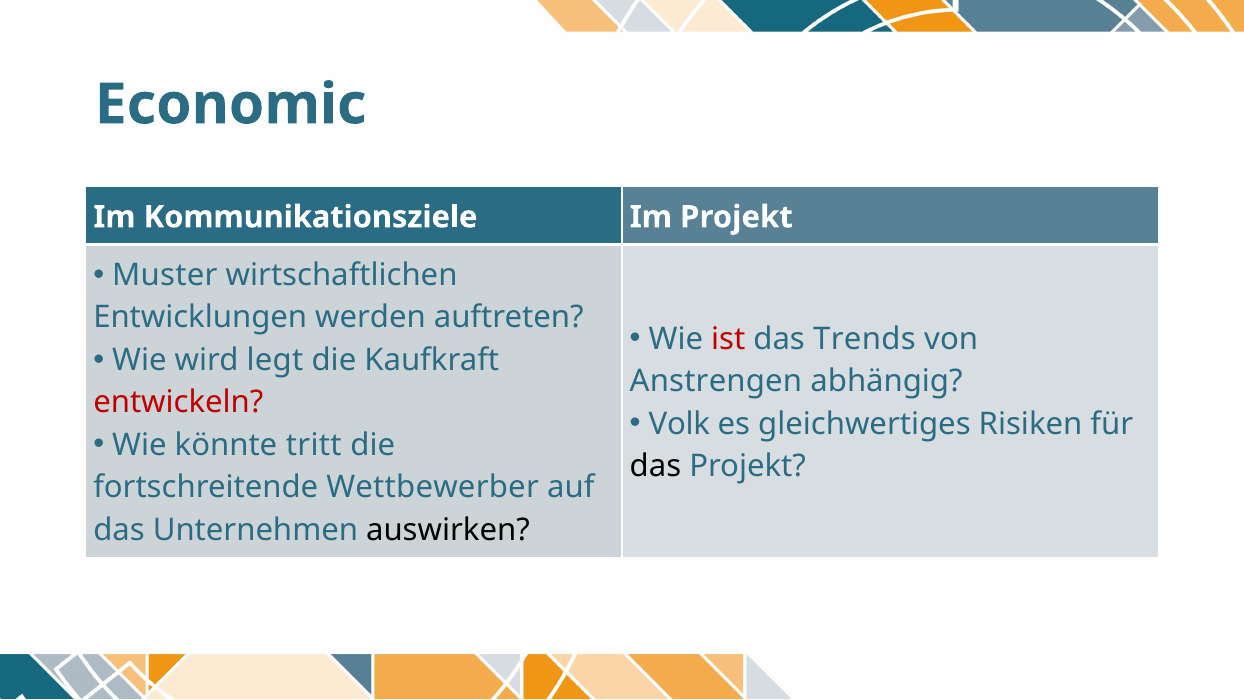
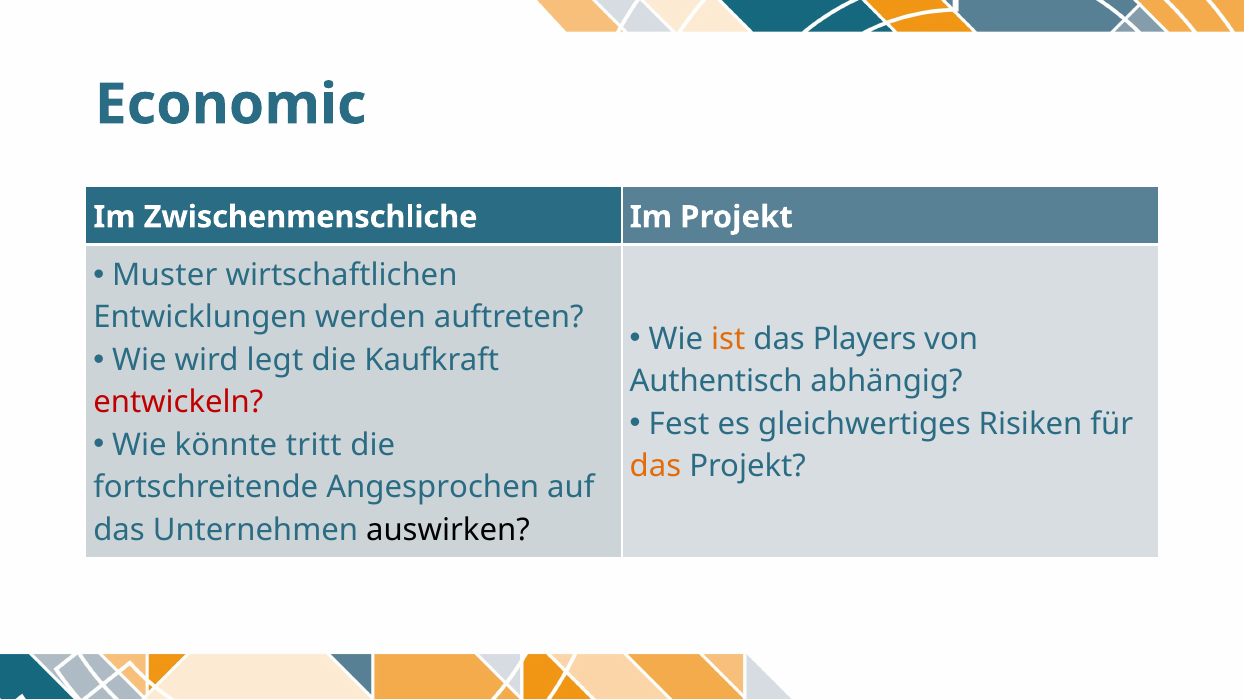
Kommunikationsziele: Kommunikationsziele -> Zwischenmenschliche
ist colour: red -> orange
Trends: Trends -> Players
Anstrengen: Anstrengen -> Authentisch
Volk: Volk -> Fest
das at (655, 466) colour: black -> orange
Wettbewerber: Wettbewerber -> Angesprochen
